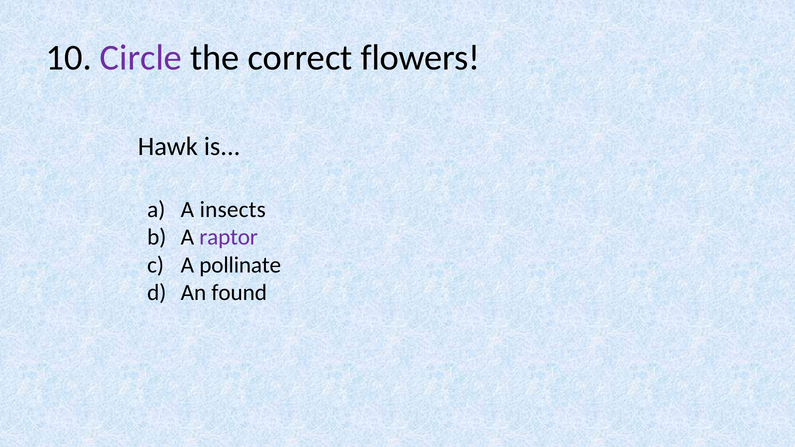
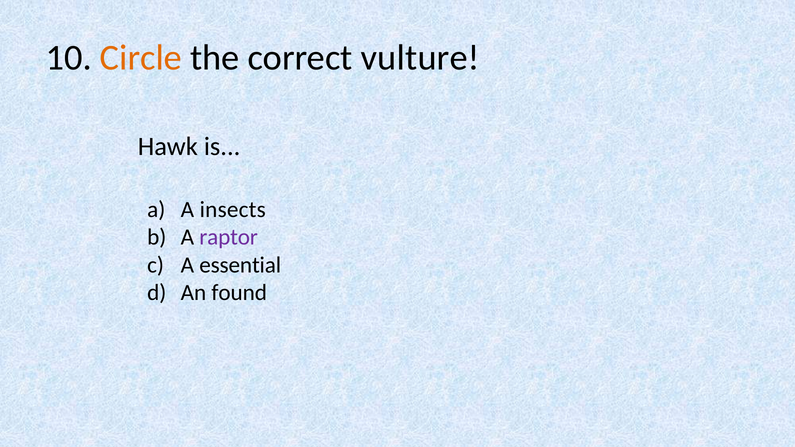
Circle colour: purple -> orange
flowers: flowers -> vulture
pollinate: pollinate -> essential
